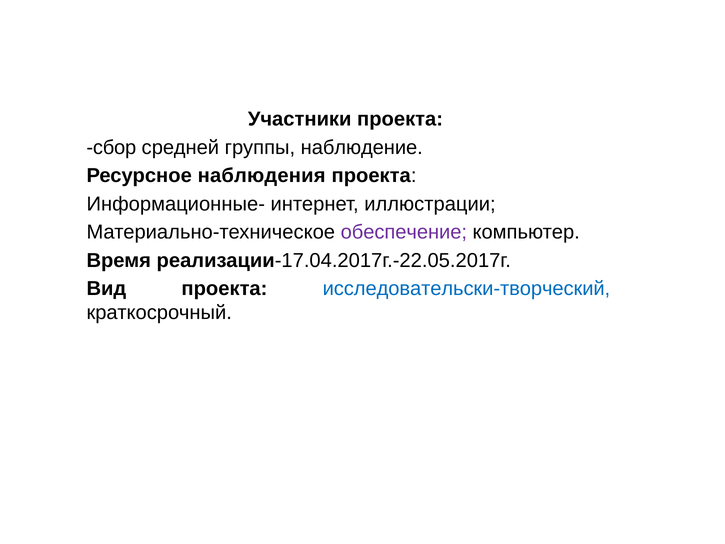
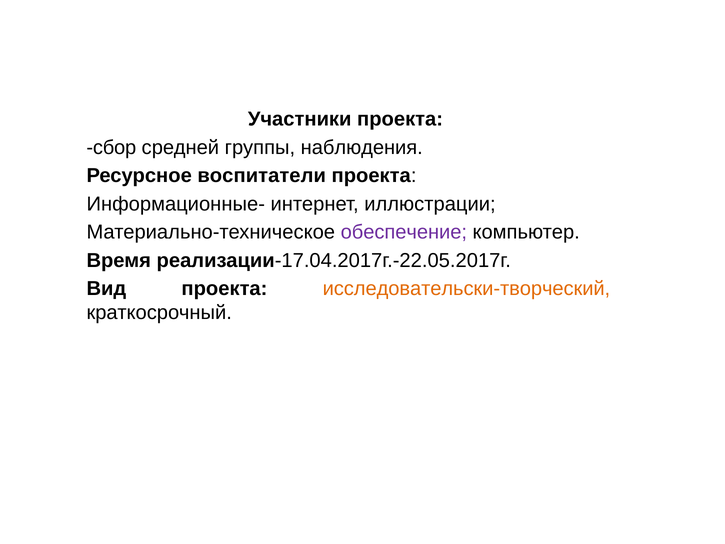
наблюдение: наблюдение -> наблюдения
наблюдения: наблюдения -> воспитатели
исследовательски-творческий colour: blue -> orange
